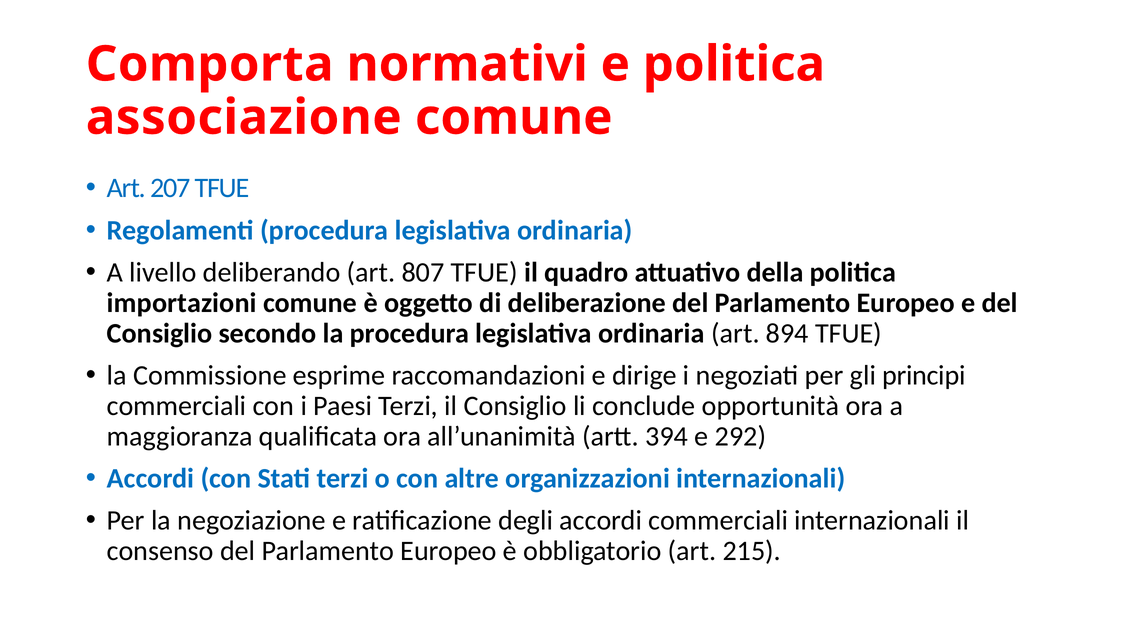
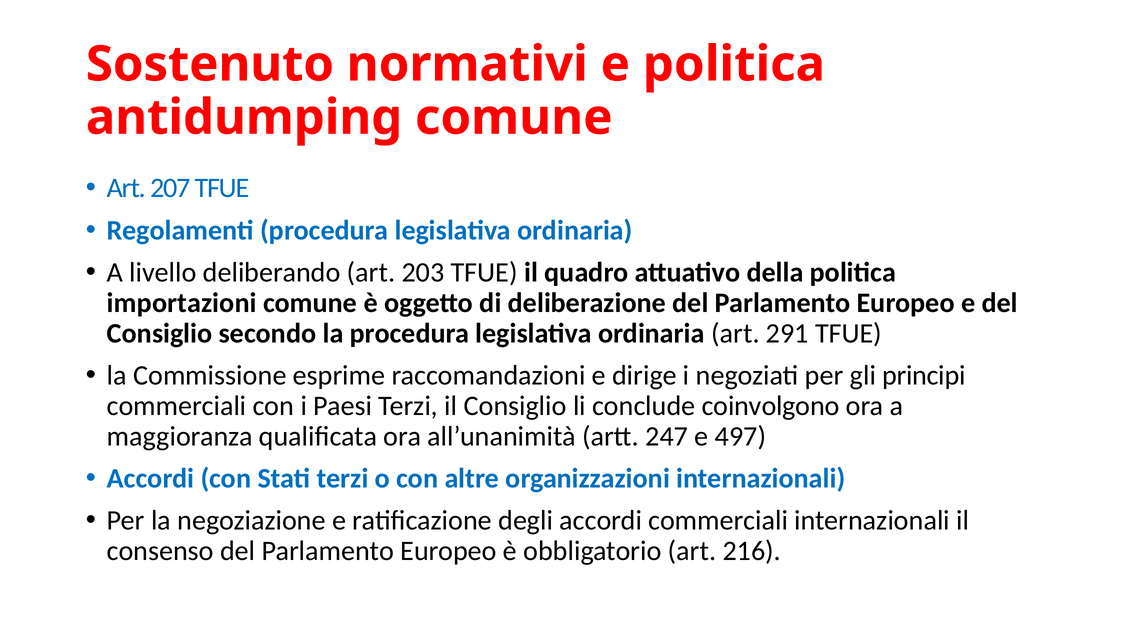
Comporta: Comporta -> Sostenuto
associazione: associazione -> antidumping
807: 807 -> 203
894: 894 -> 291
opportunità: opportunità -> coinvolgono
394: 394 -> 247
292: 292 -> 497
215: 215 -> 216
